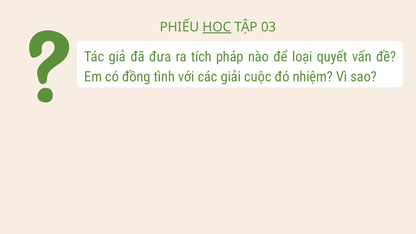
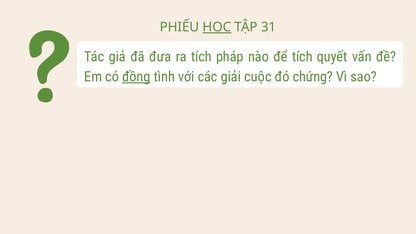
03: 03 -> 31
để loại: loại -> tích
đồng underline: none -> present
nhiệm: nhiệm -> chứng
